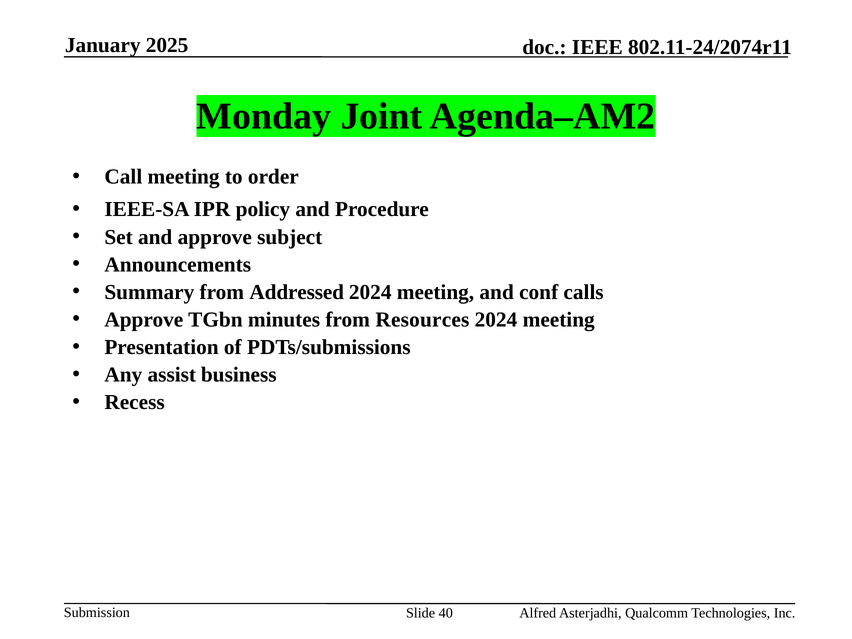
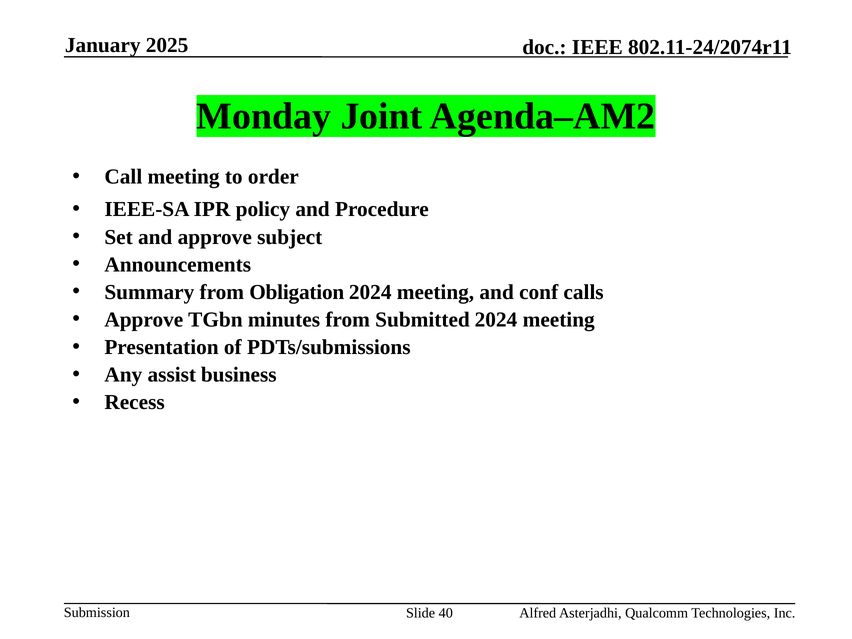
Addressed: Addressed -> Obligation
Resources: Resources -> Submitted
